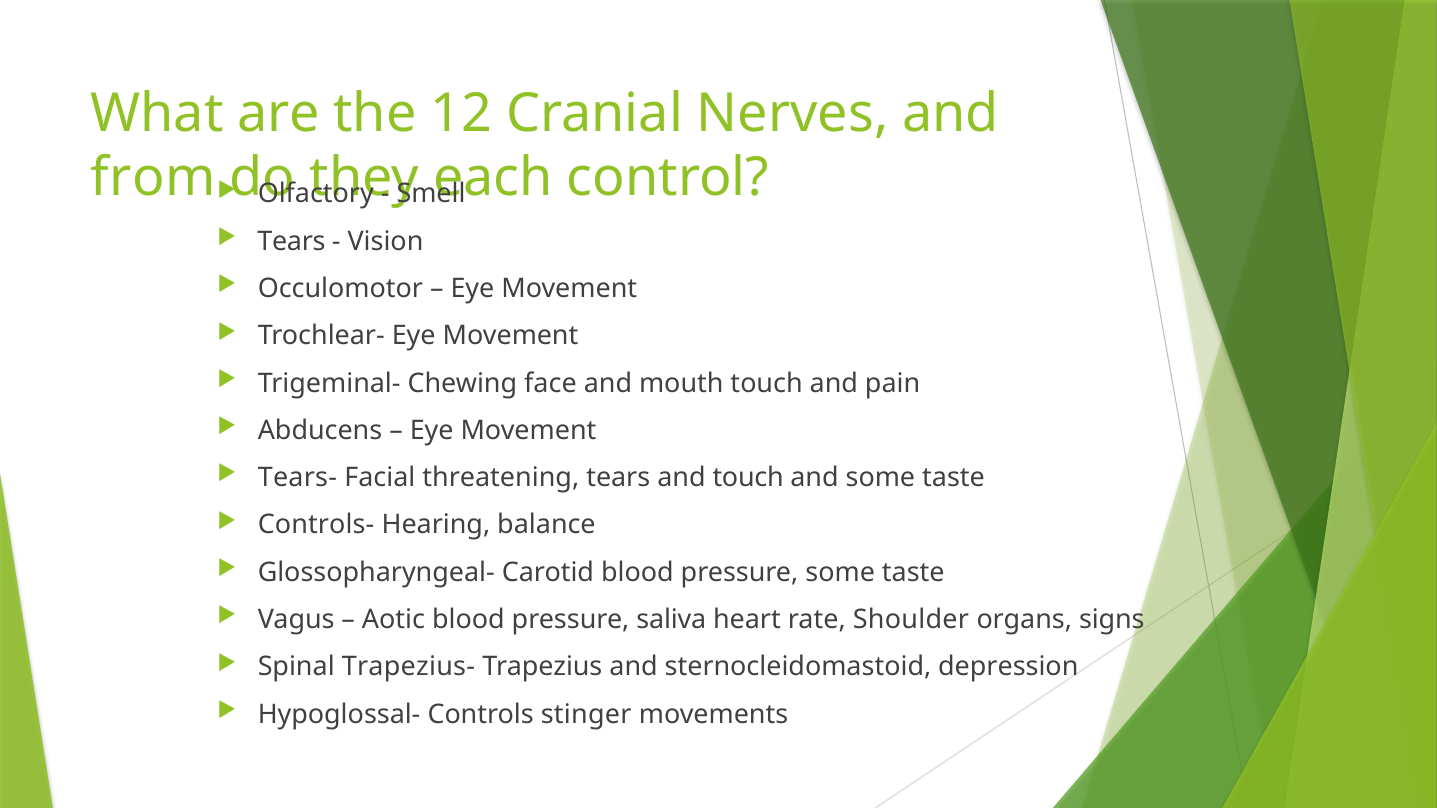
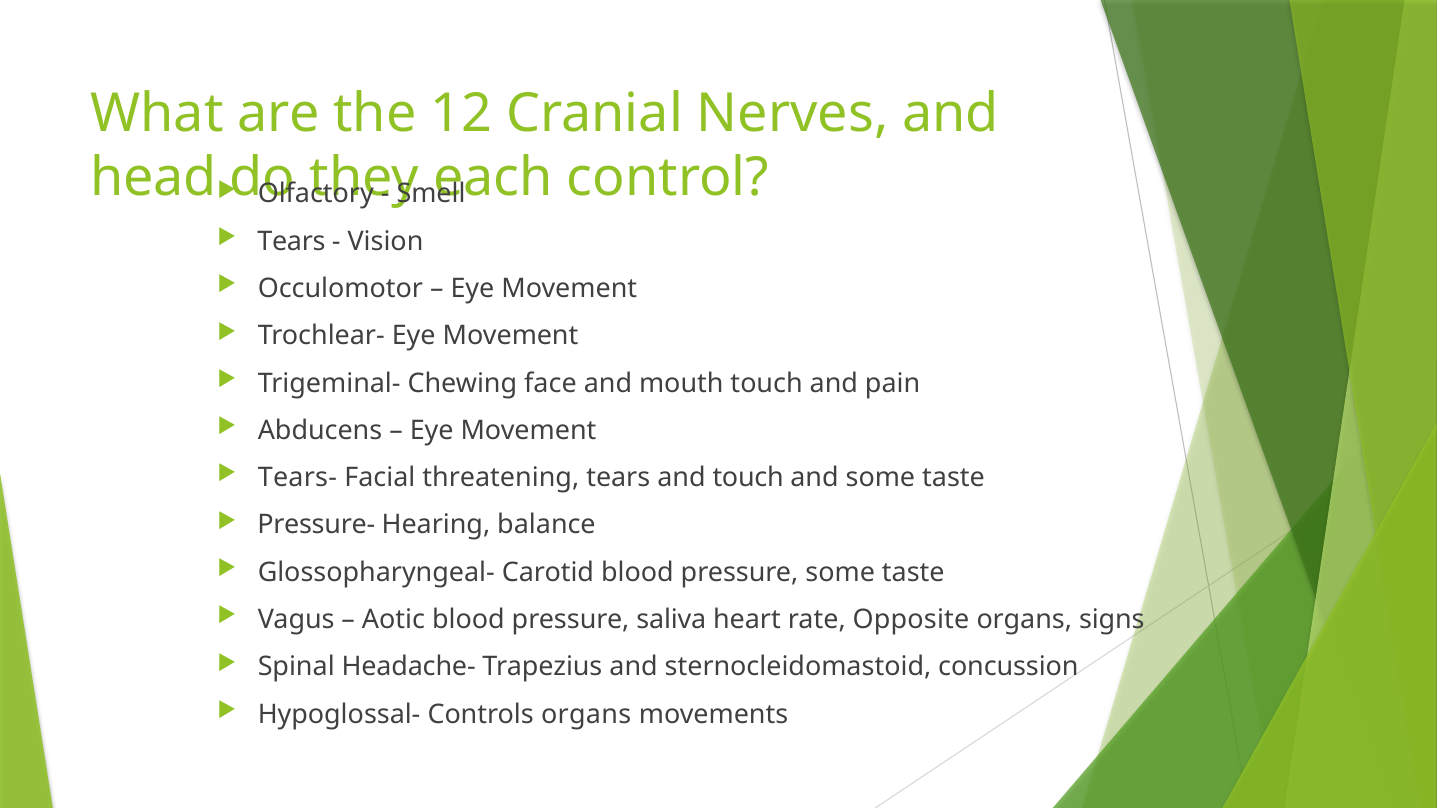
from: from -> head
Controls-: Controls- -> Pressure-
Shoulder: Shoulder -> Opposite
Trapezius-: Trapezius- -> Headache-
depression: depression -> concussion
Controls stinger: stinger -> organs
